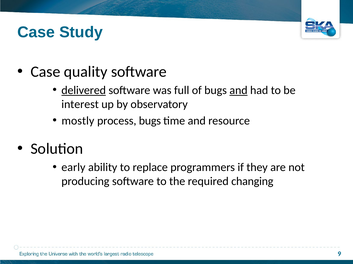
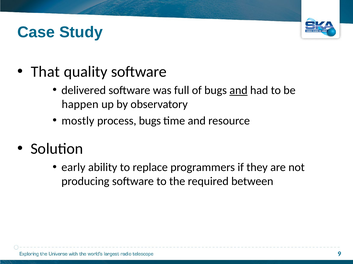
Case at (45, 72): Case -> That
delivered underline: present -> none
interest: interest -> happen
changing: changing -> between
